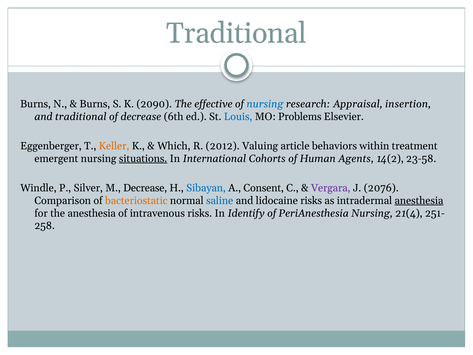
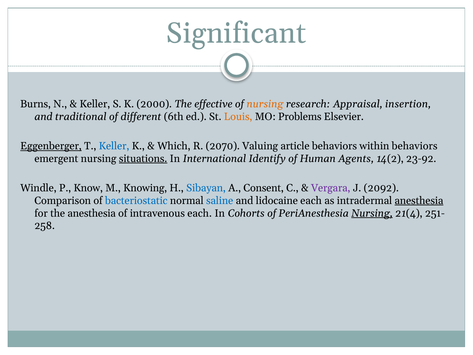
Traditional at (236, 33): Traditional -> Significant
Burns at (95, 104): Burns -> Keller
2090: 2090 -> 2000
nursing at (265, 104) colour: blue -> orange
of decrease: decrease -> different
Louis colour: blue -> orange
Eggenberger underline: none -> present
Keller at (114, 146) colour: orange -> blue
2012: 2012 -> 2070
within treatment: treatment -> behaviors
Cohorts: Cohorts -> Identify
23-58: 23-58 -> 23-92
Silver: Silver -> Know
M Decrease: Decrease -> Knowing
2076: 2076 -> 2092
bacteriostatic colour: orange -> blue
lidocaine risks: risks -> each
intravenous risks: risks -> each
Identify: Identify -> Cohorts
Nursing at (372, 213) underline: none -> present
